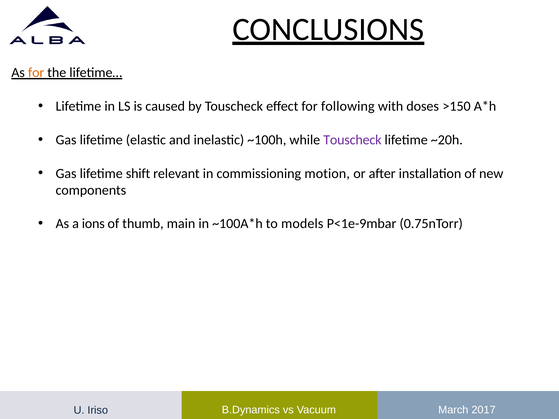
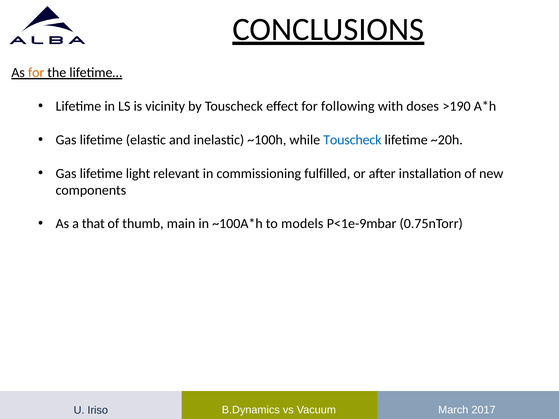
caused: caused -> vicinity
>150: >150 -> >190
Touscheck at (352, 140) colour: purple -> blue
shift: shift -> light
motion: motion -> fulfilled
ions: ions -> that
